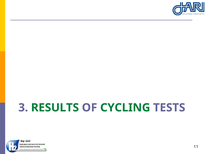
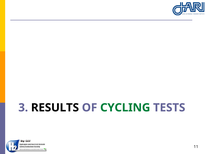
RESULTS colour: green -> black
